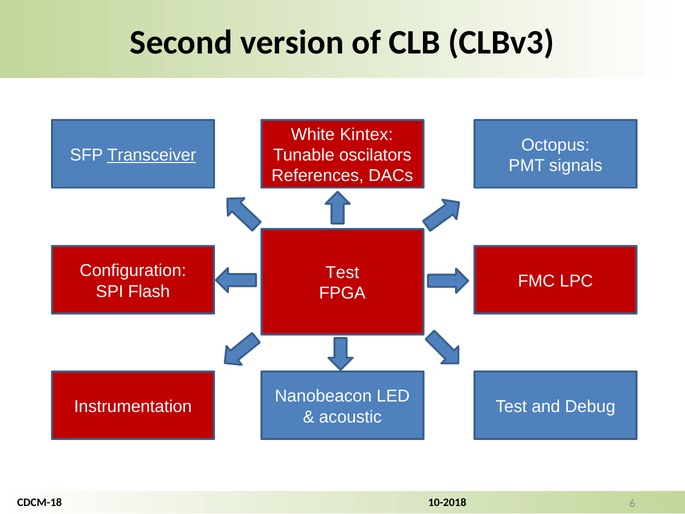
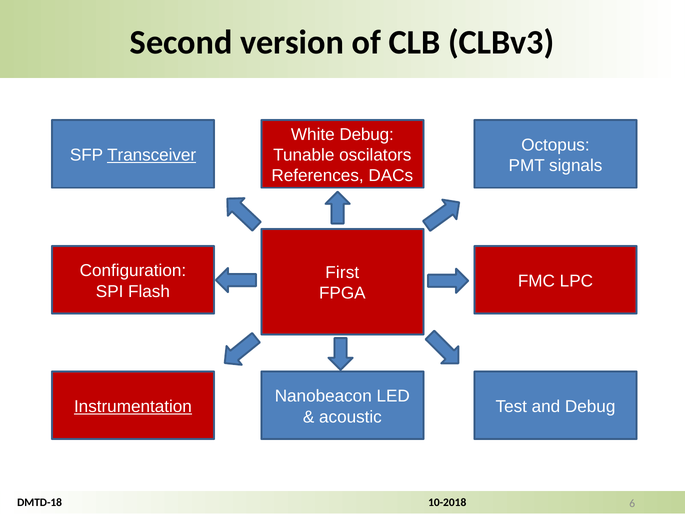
White Kintex: Kintex -> Debug
Test at (342, 273): Test -> First
Instrumentation underline: none -> present
CDCM-18: CDCM-18 -> DMTD-18
